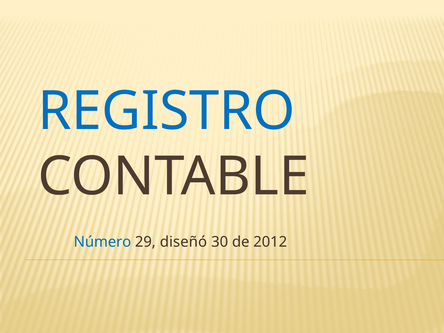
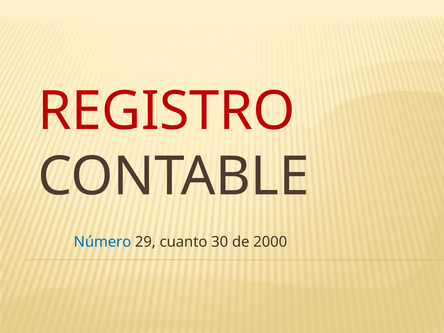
REGISTRO colour: blue -> red
diseñó: diseñó -> cuanto
2012: 2012 -> 2000
